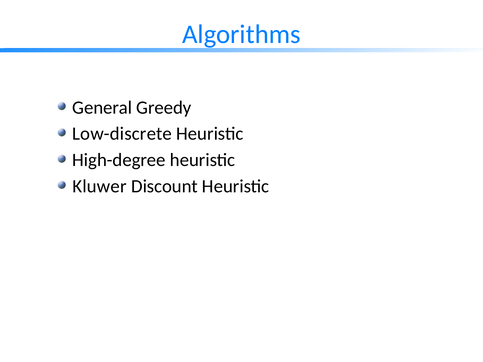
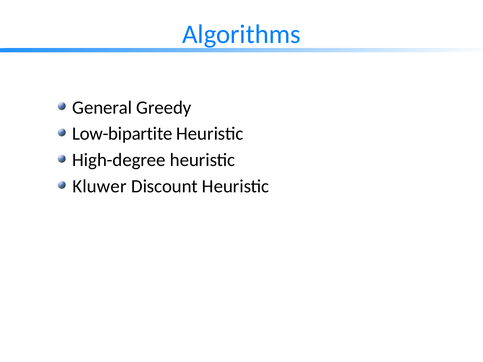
Low-discrete: Low-discrete -> Low-bipartite
